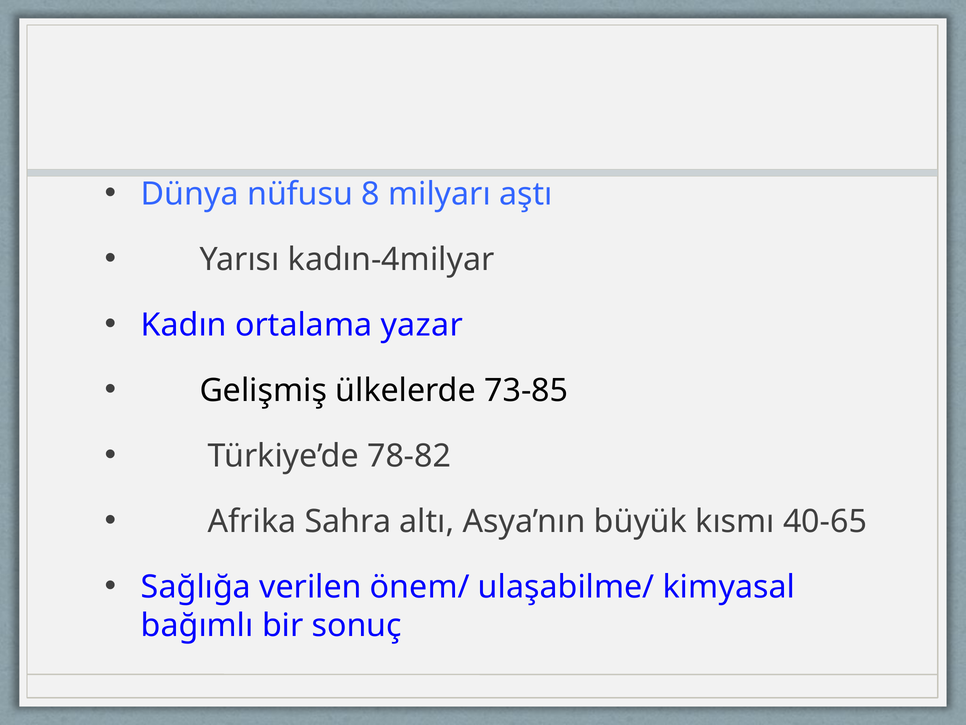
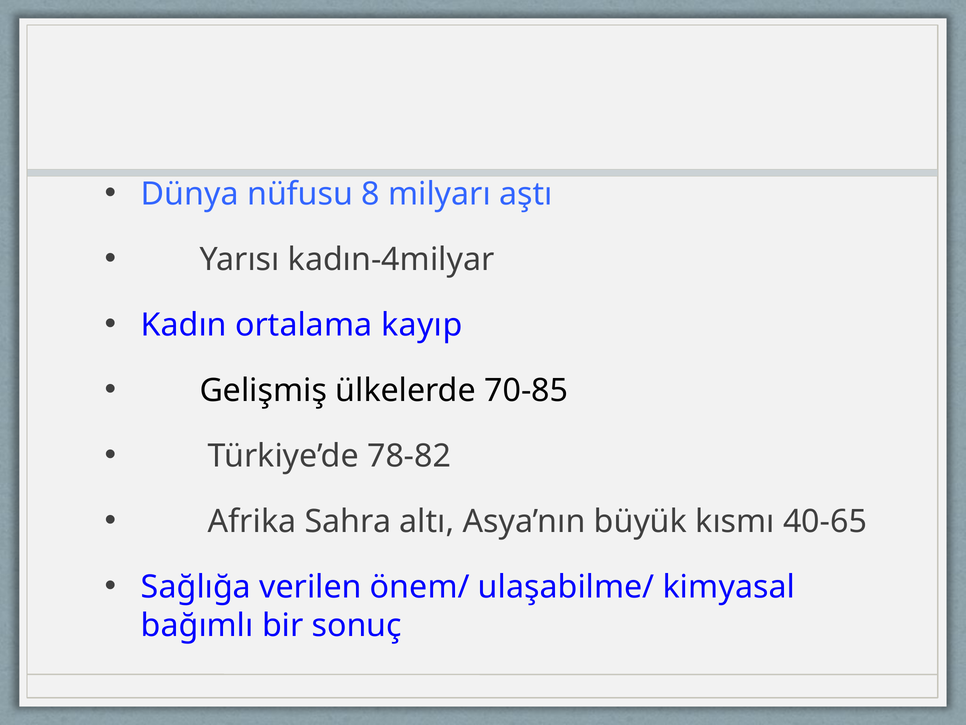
yazar: yazar -> kayıp
73-85: 73-85 -> 70-85
